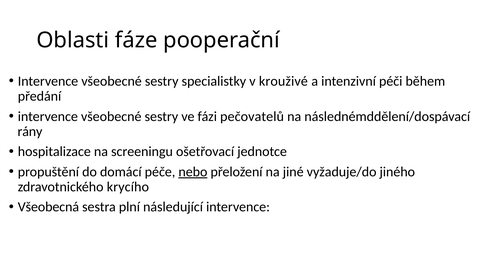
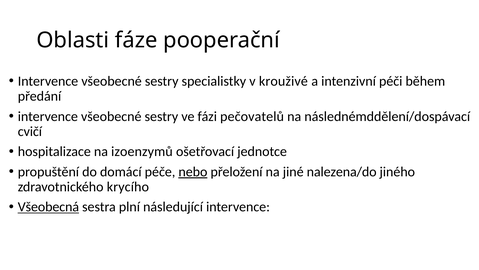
rány: rány -> cvičí
screeningu: screeningu -> izoenzymů
vyžaduje/do: vyžaduje/do -> nalezena/do
Všeobecná underline: none -> present
